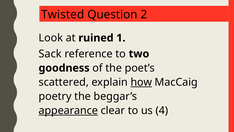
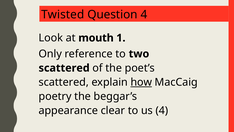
Question 2: 2 -> 4
ruined: ruined -> mouth
Sack: Sack -> Only
goodness at (64, 68): goodness -> scattered
appearance underline: present -> none
